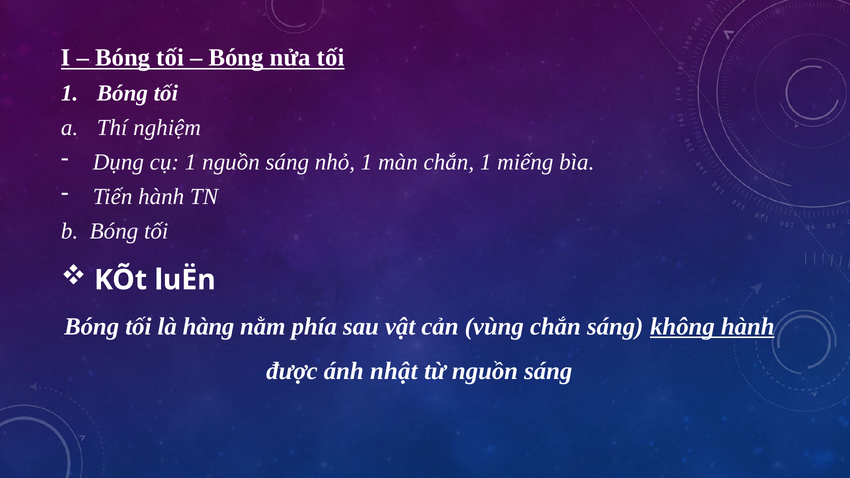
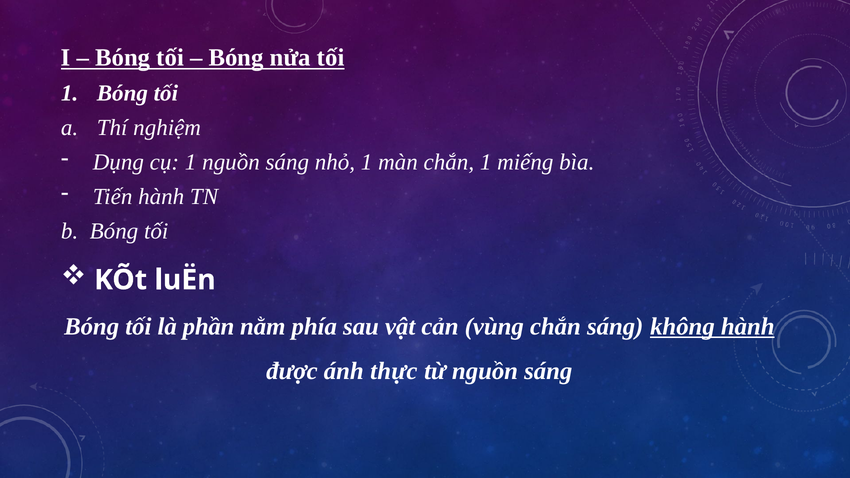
hàng: hàng -> phần
nhật: nhật -> thực
